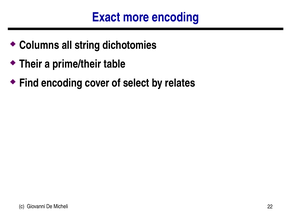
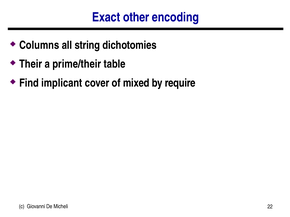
more: more -> other
Find encoding: encoding -> implicant
select: select -> mixed
relates: relates -> require
